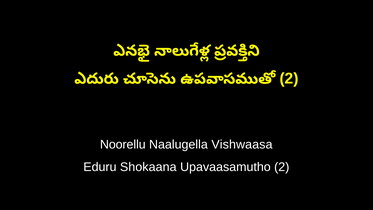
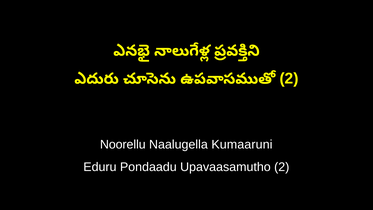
Vishwaasa: Vishwaasa -> Kumaaruni
Shokaana: Shokaana -> Pondaadu
